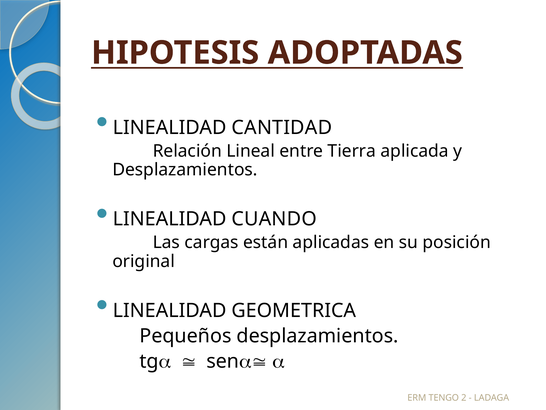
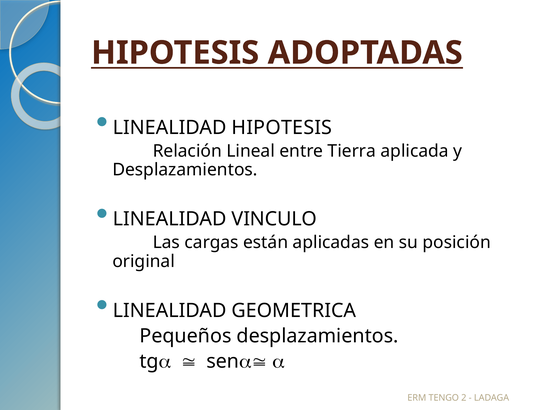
LINEALIDAD CANTIDAD: CANTIDAD -> HIPOTESIS
CUANDO: CUANDO -> VINCULO
